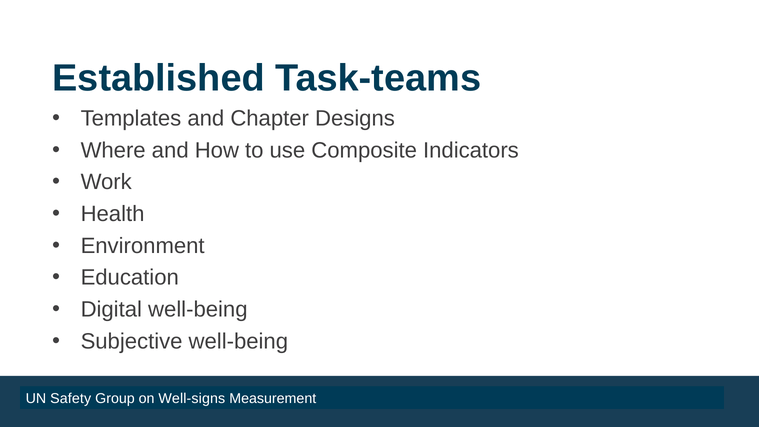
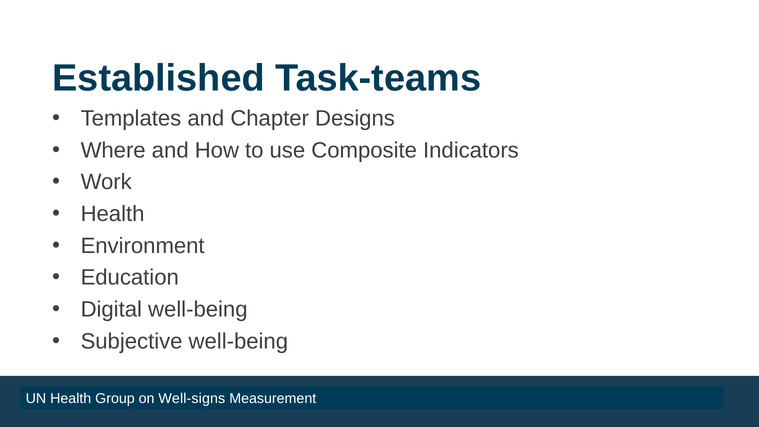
UN Safety: Safety -> Health
